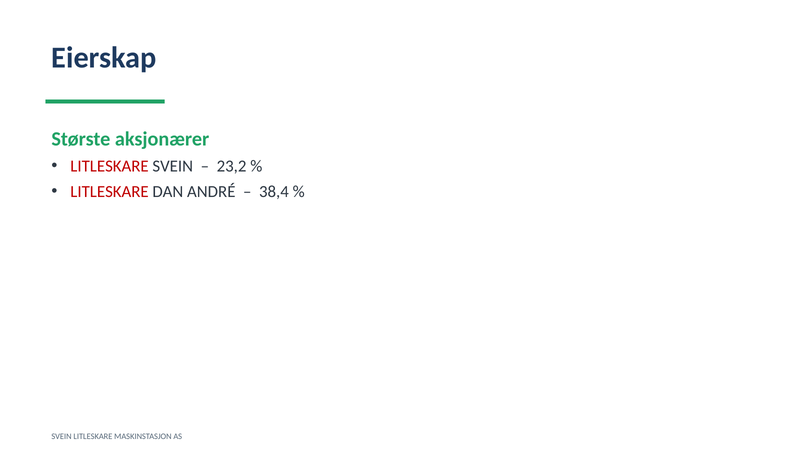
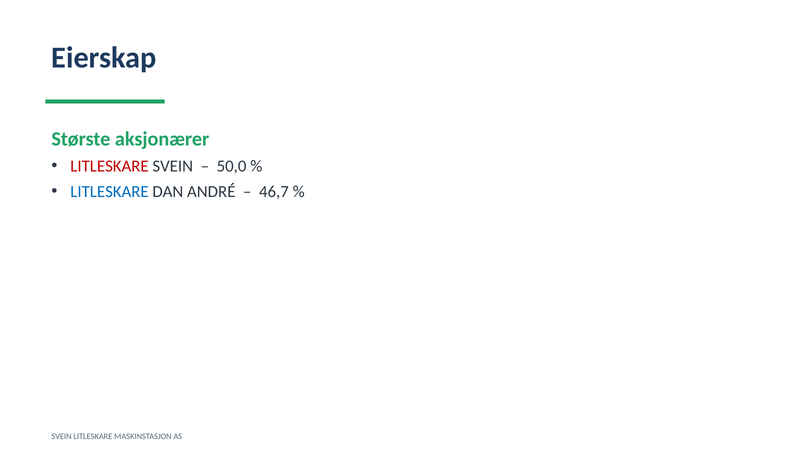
23,2: 23,2 -> 50,0
LITLESKARE at (110, 191) colour: red -> blue
38,4: 38,4 -> 46,7
